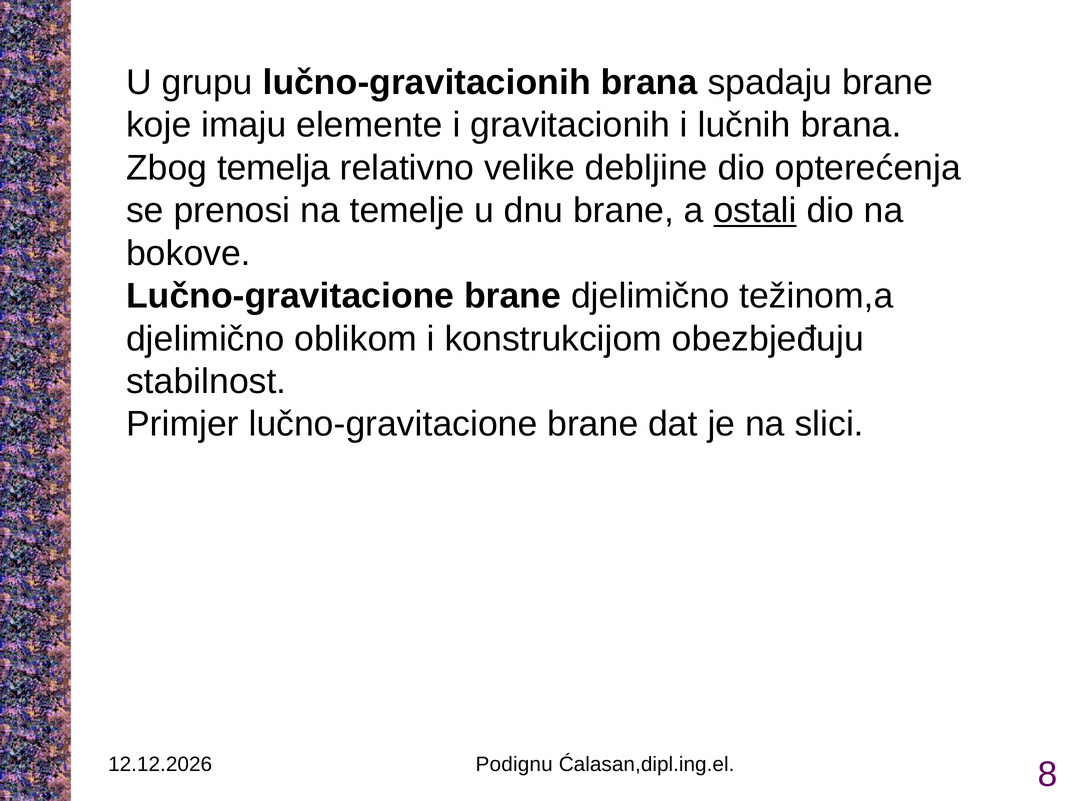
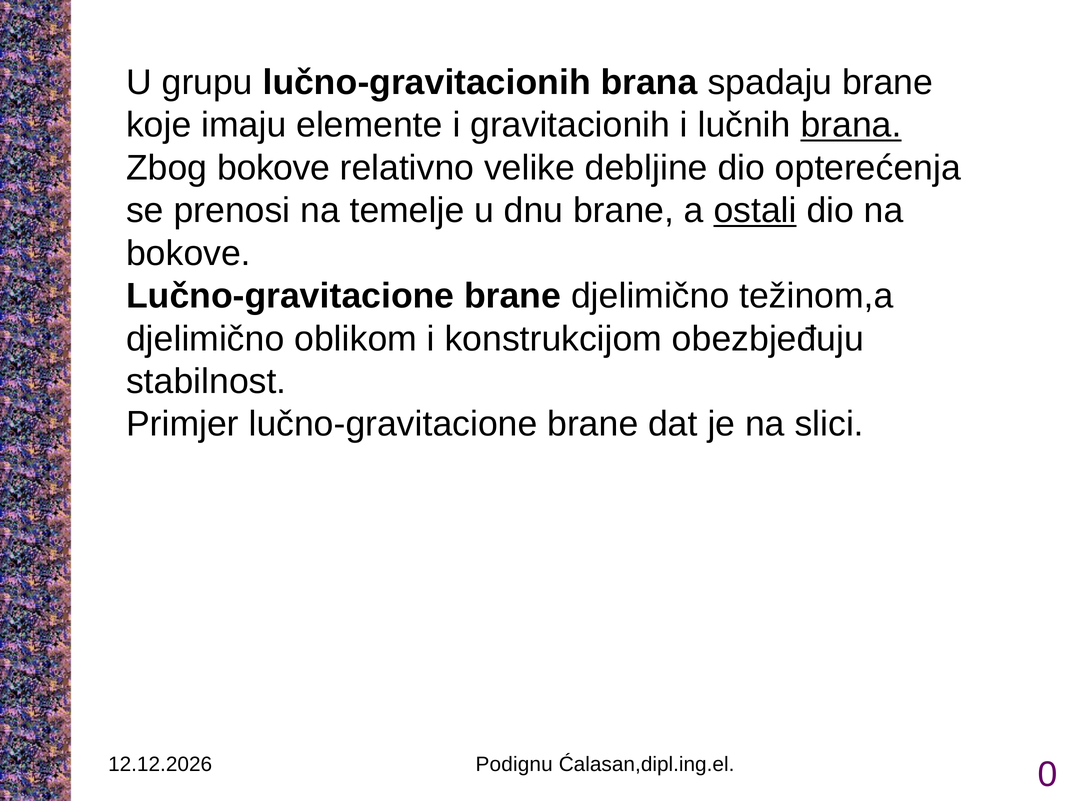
brana at (851, 125) underline: none -> present
Zbog temelja: temelja -> bokove
8: 8 -> 0
